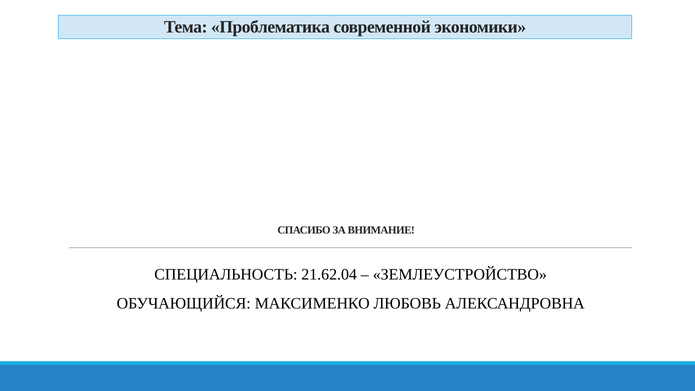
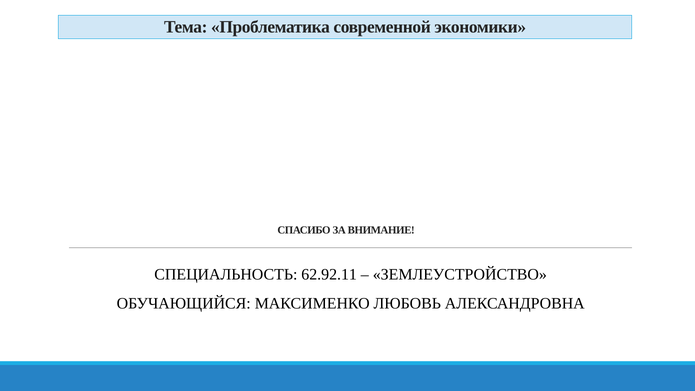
21.62.04: 21.62.04 -> 62.92.11
